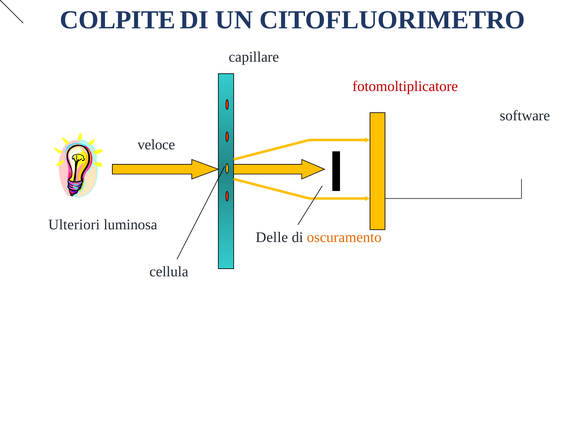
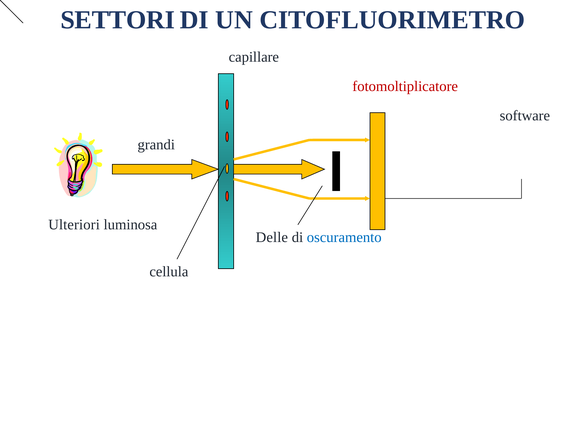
COLPITE: COLPITE -> SETTORI
veloce: veloce -> grandi
oscuramento colour: orange -> blue
